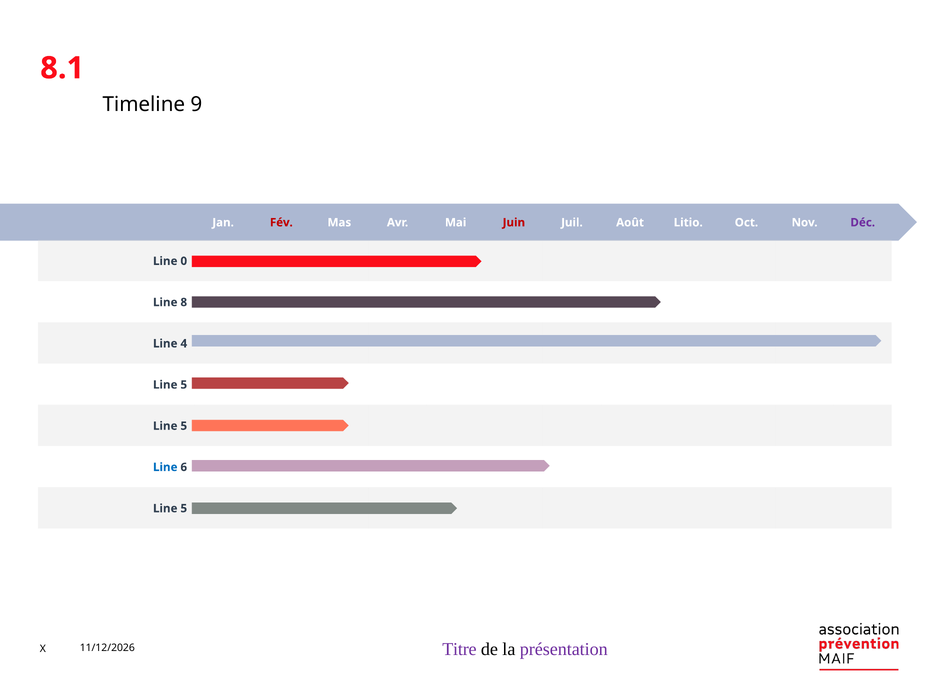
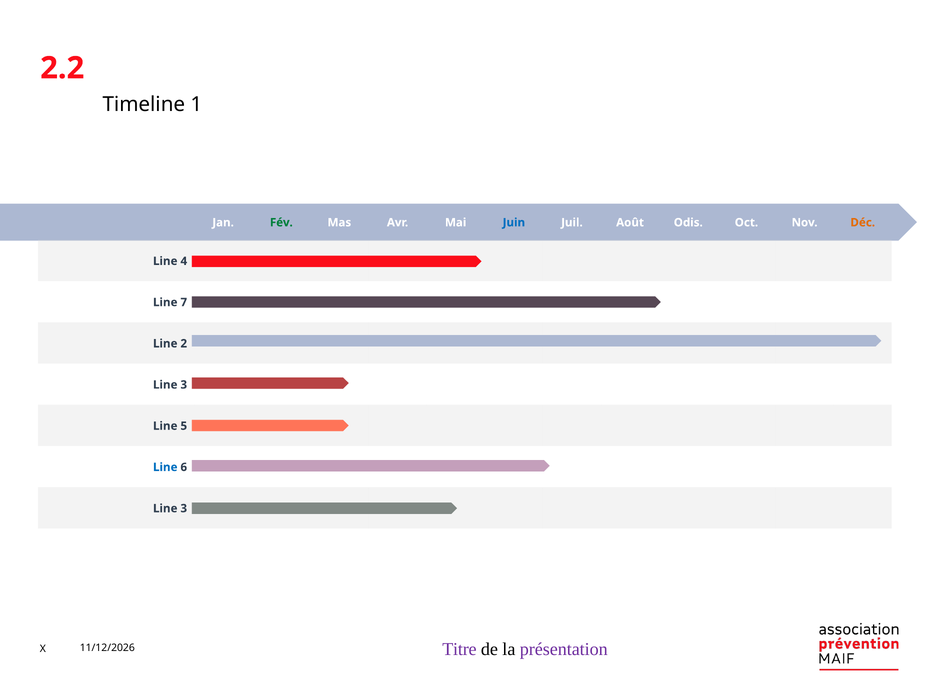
8.1: 8.1 -> 2.2
9: 9 -> 1
Fév colour: red -> green
Juin colour: red -> blue
Litio: Litio -> Odis
Déc colour: purple -> orange
0: 0 -> 4
8: 8 -> 7
4: 4 -> 2
5 at (184, 384): 5 -> 3
5 at (184, 508): 5 -> 3
